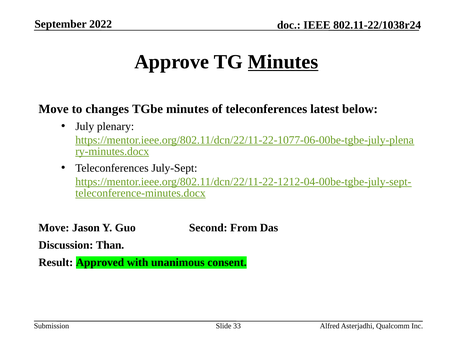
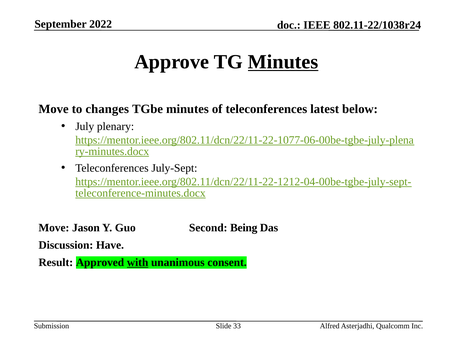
From: From -> Being
Than: Than -> Have
with underline: none -> present
